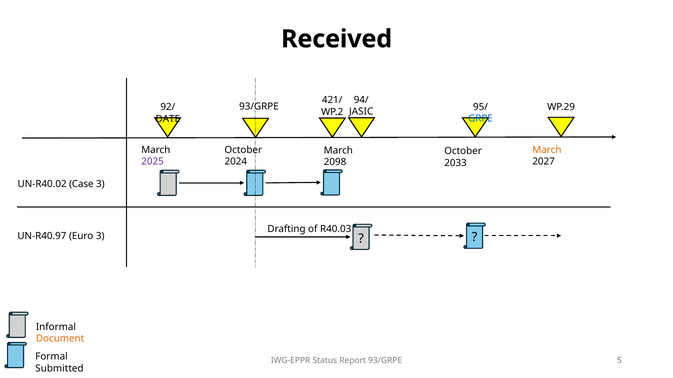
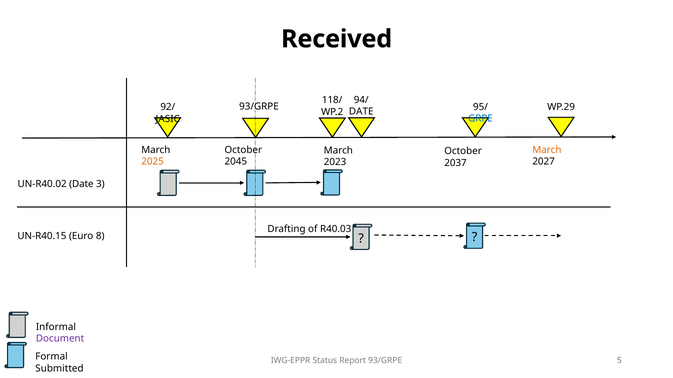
421/: 421/ -> 118/
JASIC at (361, 112): JASIC -> DATE
DATE: DATE -> JASIC
2025 colour: purple -> orange
2024: 2024 -> 2045
2098: 2098 -> 2023
2033: 2033 -> 2037
UN-R40.02 Case: Case -> Date
UN-R40.97: UN-R40.97 -> UN-R40.15
Euro 3: 3 -> 8
Document colour: orange -> purple
